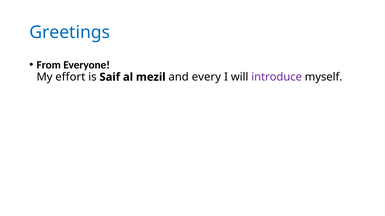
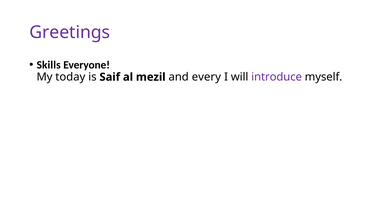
Greetings colour: blue -> purple
From: From -> Skills
effort: effort -> today
